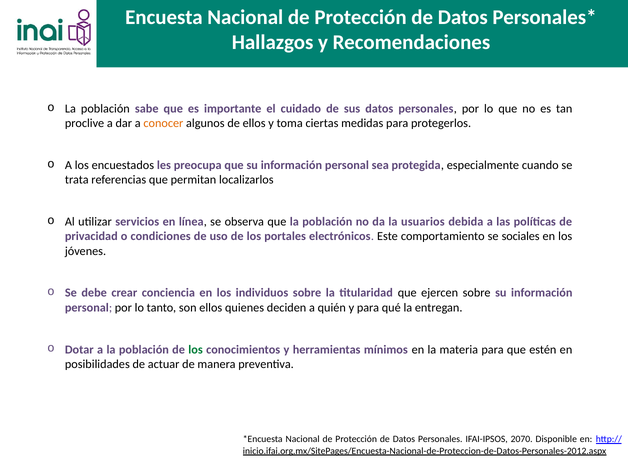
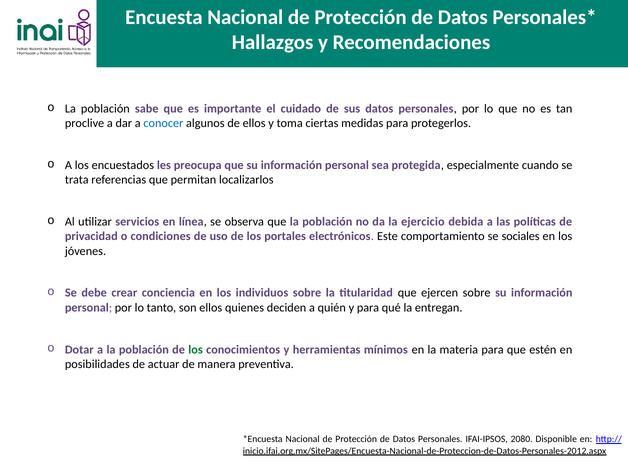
conocer colour: orange -> blue
usuarios: usuarios -> ejercicio
2070: 2070 -> 2080
